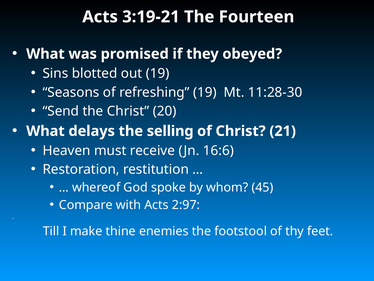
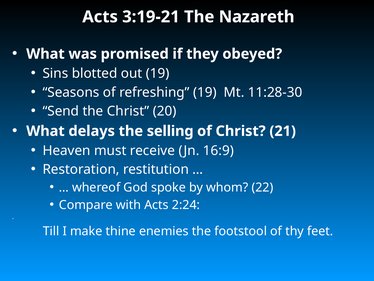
Fourteen: Fourteen -> Nazareth
16:6: 16:6 -> 16:9
45: 45 -> 22
2:97: 2:97 -> 2:24
